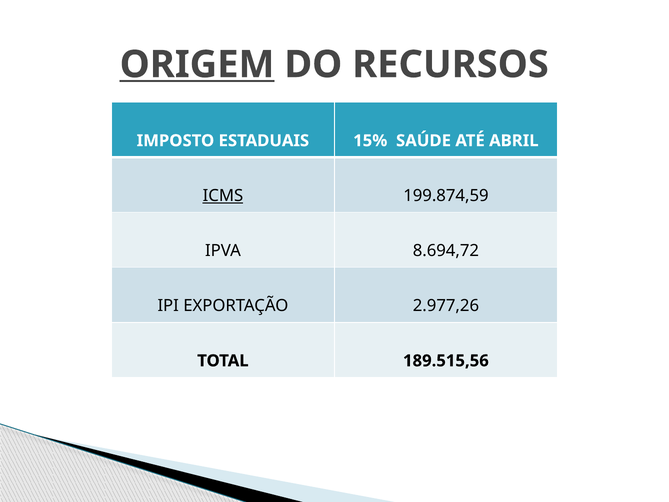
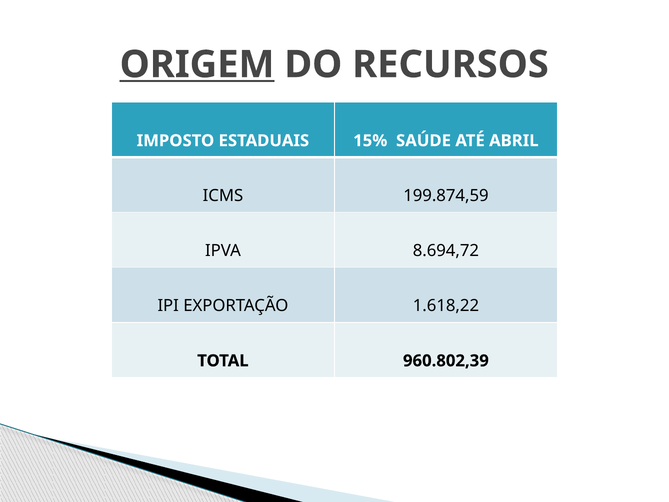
ICMS underline: present -> none
2.977,26: 2.977,26 -> 1.618,22
189.515,56: 189.515,56 -> 960.802,39
